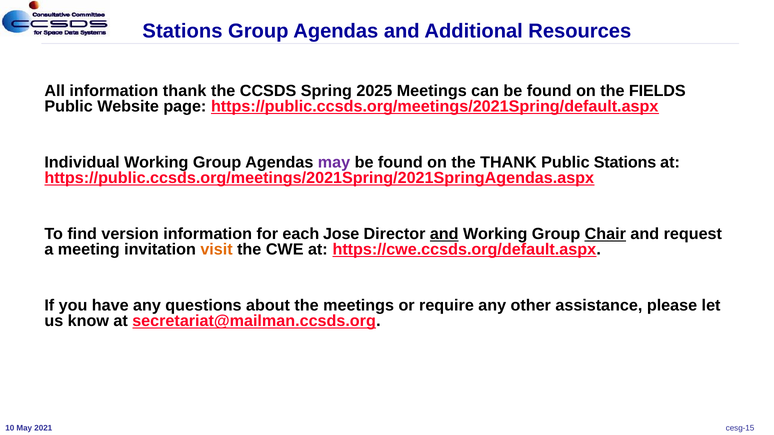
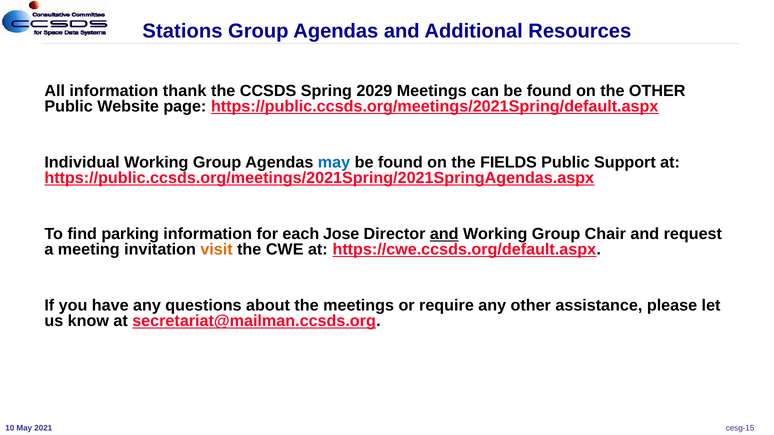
2025: 2025 -> 2029
the FIELDS: FIELDS -> OTHER
may at (334, 162) colour: purple -> blue
the THANK: THANK -> FIELDS
Public Stations: Stations -> Support
version: version -> parking
Chair underline: present -> none
